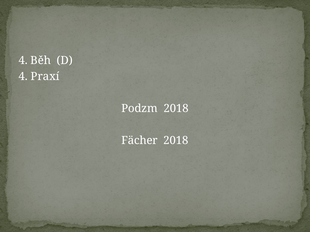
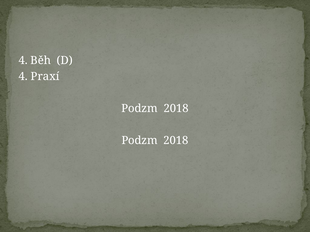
Fächer at (140, 141): Fächer -> Podzm
